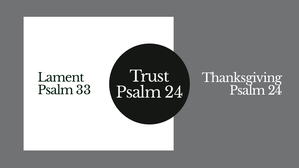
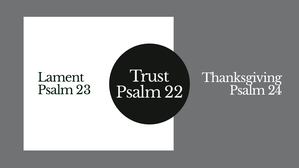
33: 33 -> 23
24 at (174, 93): 24 -> 22
